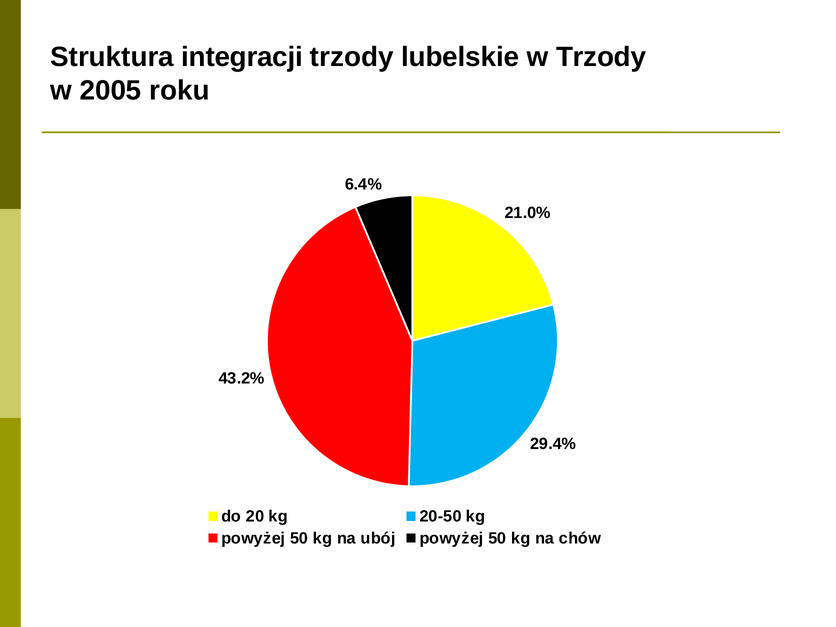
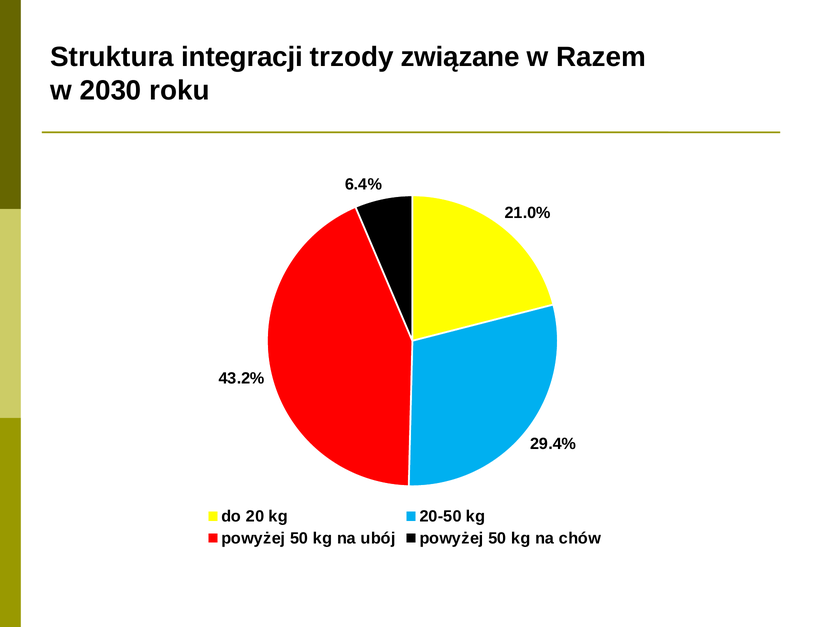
lubelskie: lubelskie -> związane
w Trzody: Trzody -> Razem
2005: 2005 -> 2030
